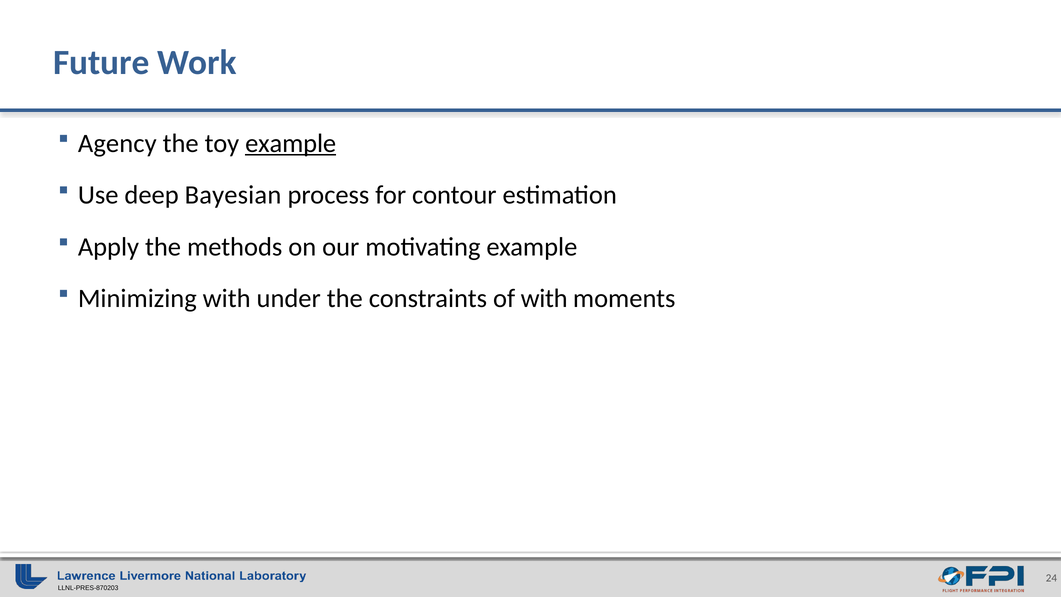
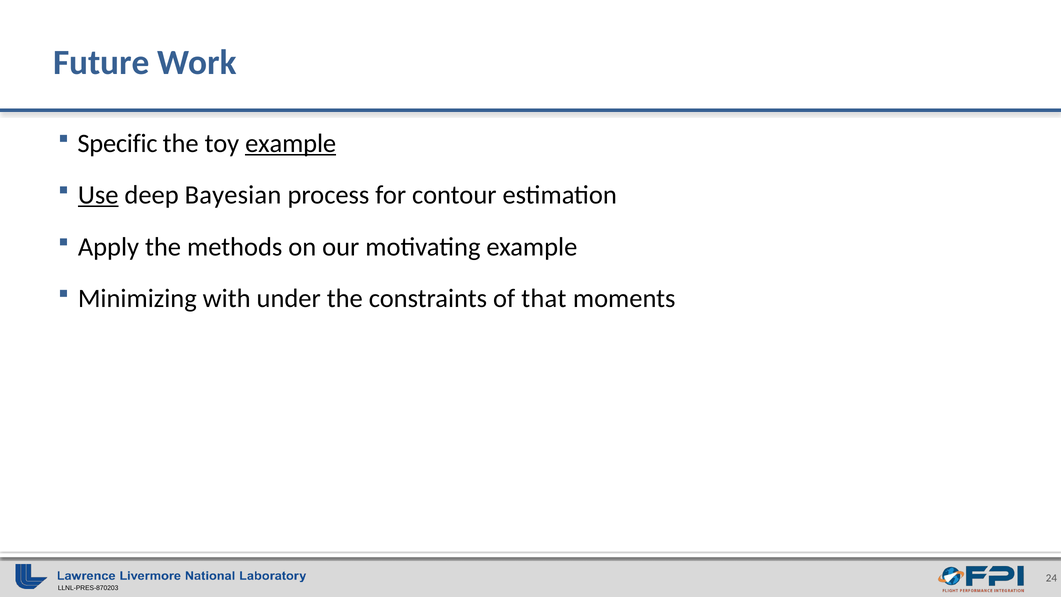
Agency: Agency -> Specific
Use underline: none -> present
of with: with -> that
